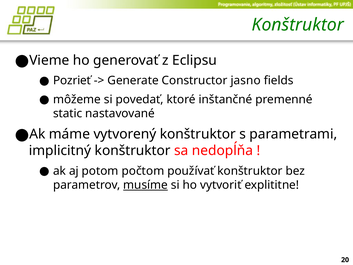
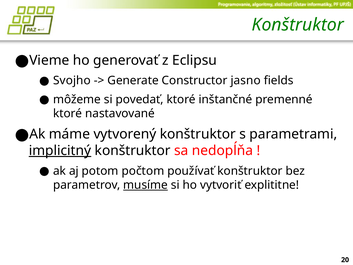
Pozrieť: Pozrieť -> Svojho
static at (68, 113): static -> ktoré
implicitný underline: none -> present
